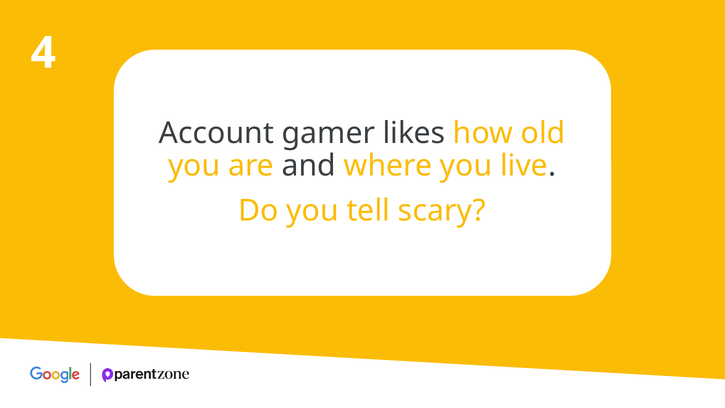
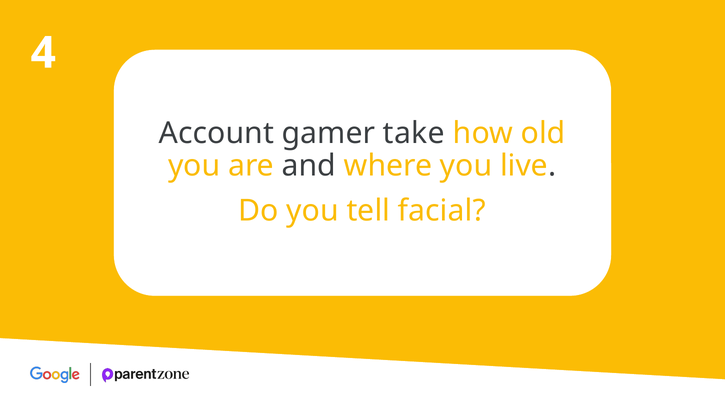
likes: likes -> take
scary: scary -> facial
